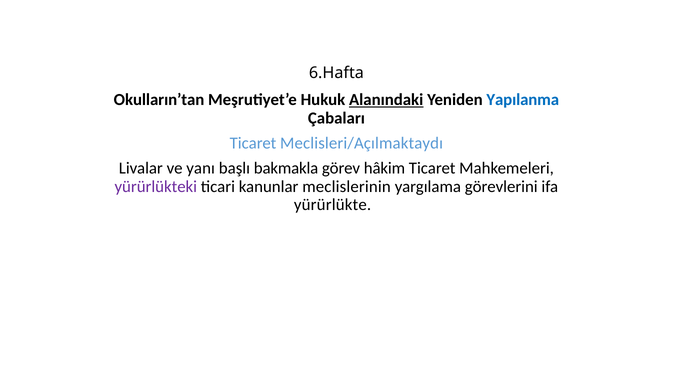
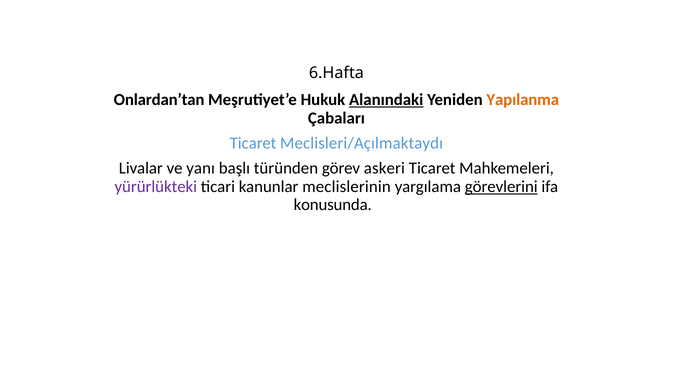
Okulların’tan: Okulların’tan -> Onlardan’tan
Yapılanma colour: blue -> orange
bakmakla: bakmakla -> türünden
hâkim: hâkim -> askeri
görevlerini underline: none -> present
yürürlükte: yürürlükte -> konusunda
